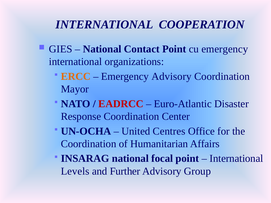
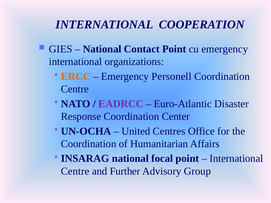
Emergency Advisory: Advisory -> Personell
Mayor at (75, 89): Mayor -> Centre
EADRCC colour: red -> purple
Levels at (75, 171): Levels -> Centre
